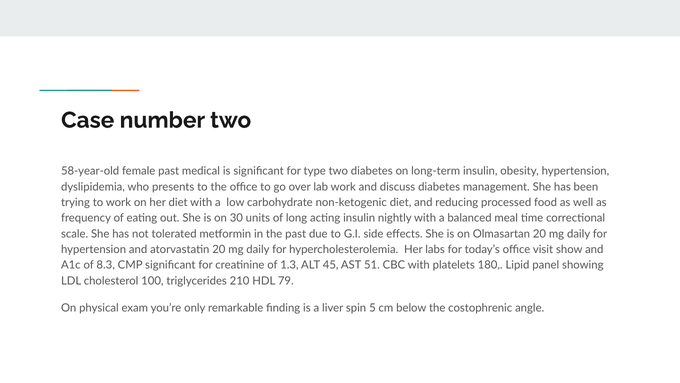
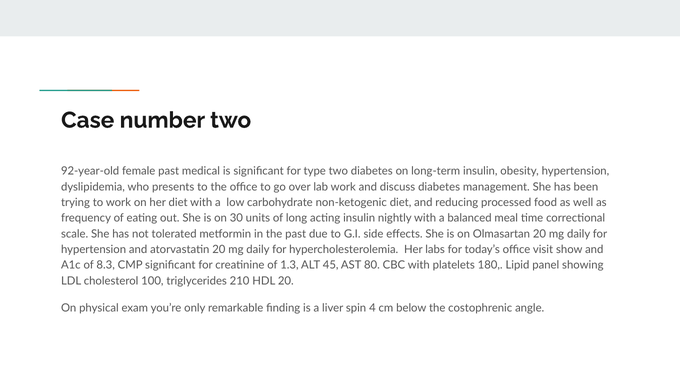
58-year-old: 58-year-old -> 92-year-old
51: 51 -> 80
HDL 79: 79 -> 20
5: 5 -> 4
